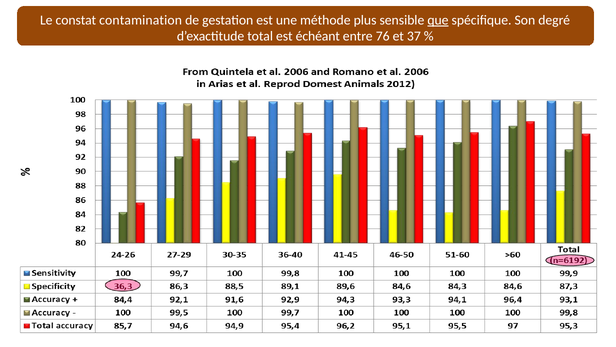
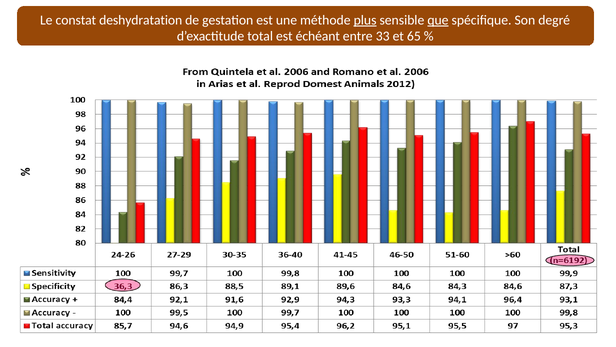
contamination: contamination -> deshydratation
plus underline: none -> present
76: 76 -> 33
37: 37 -> 65
